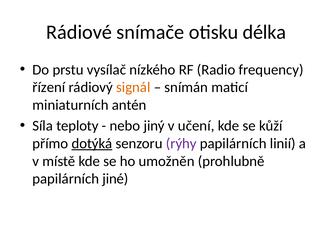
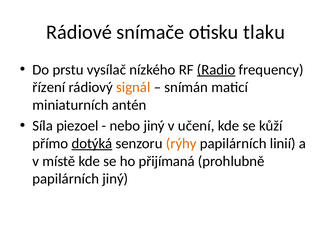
délka: délka -> tlaku
Radio underline: none -> present
teploty: teploty -> piezoel
rýhy colour: purple -> orange
umožněn: umožněn -> přijímaná
papilárních jiné: jiné -> jiný
